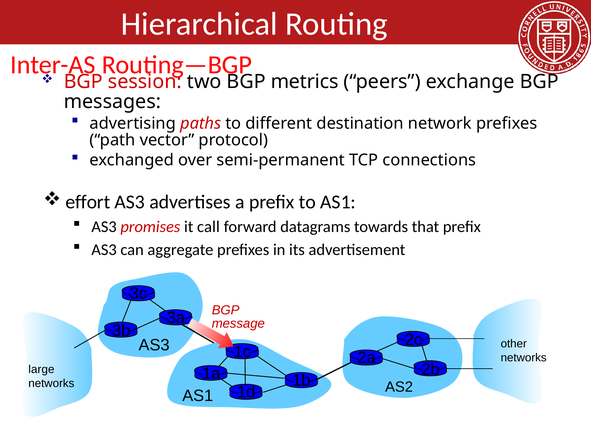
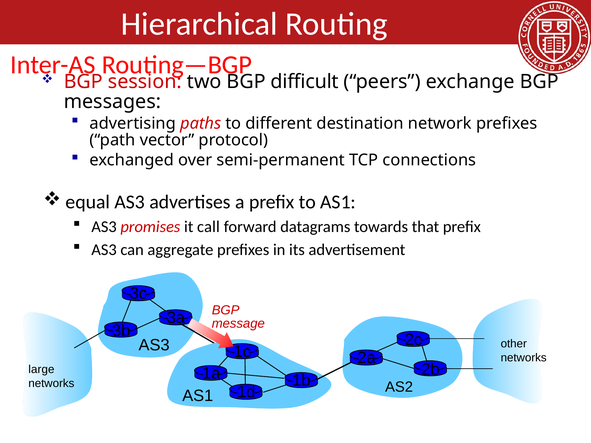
metrics: metrics -> difficult
effort: effort -> equal
